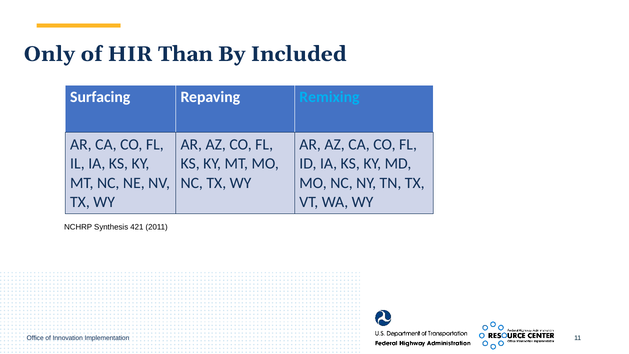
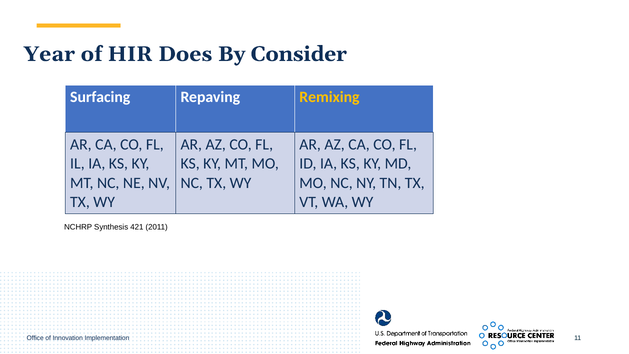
Only: Only -> Year
Than: Than -> Does
Included: Included -> Consider
Remixing colour: light blue -> yellow
